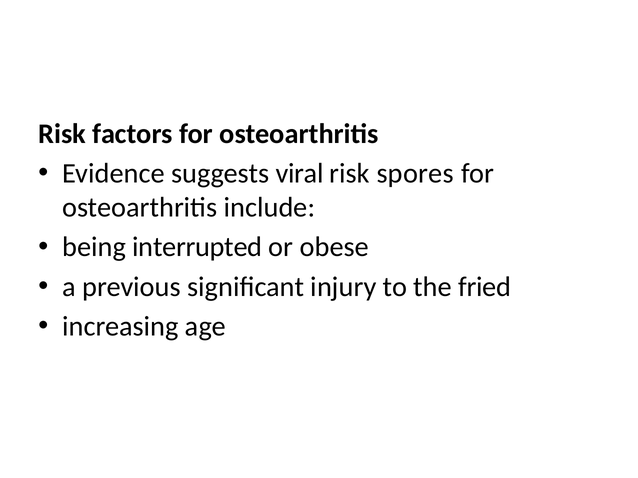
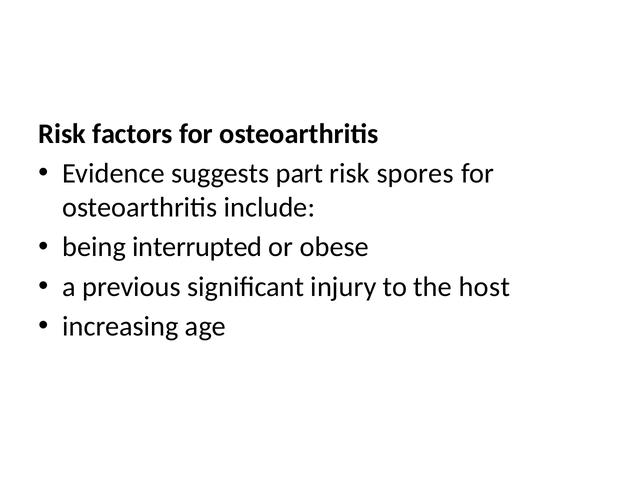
viral: viral -> part
fried: fried -> host
